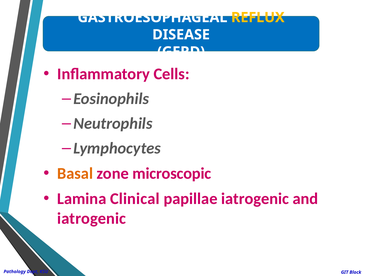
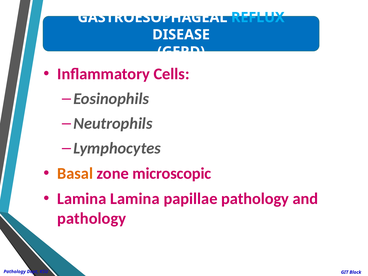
REFLUX colour: yellow -> light blue
Lamina Clinical: Clinical -> Lamina
papillae iatrogenic: iatrogenic -> pathology
iatrogenic at (92, 218): iatrogenic -> pathology
